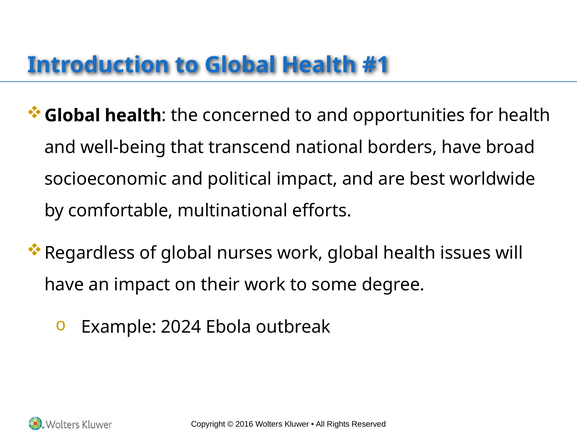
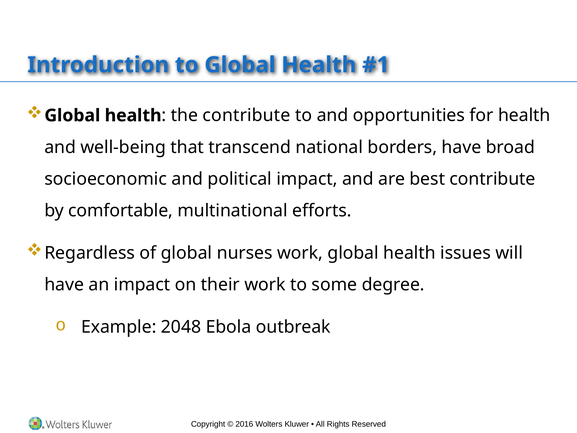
the concerned: concerned -> contribute
best worldwide: worldwide -> contribute
2024: 2024 -> 2048
